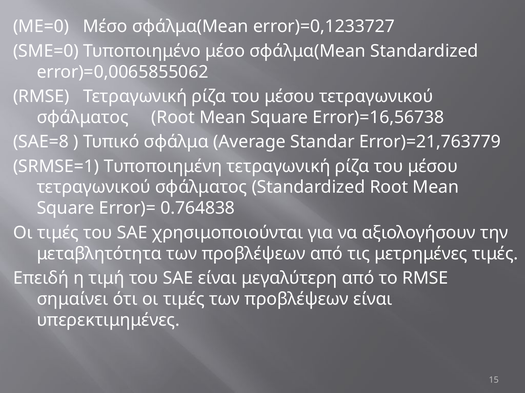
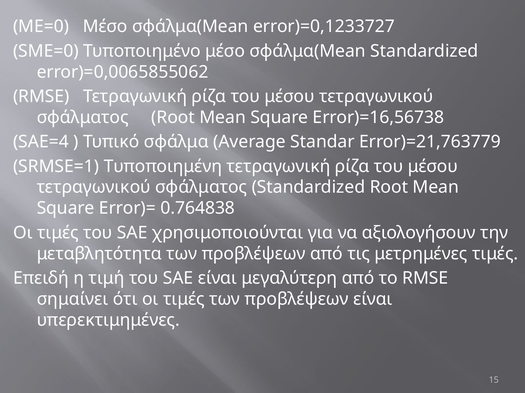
SAE=8: SAE=8 -> SAE=4
